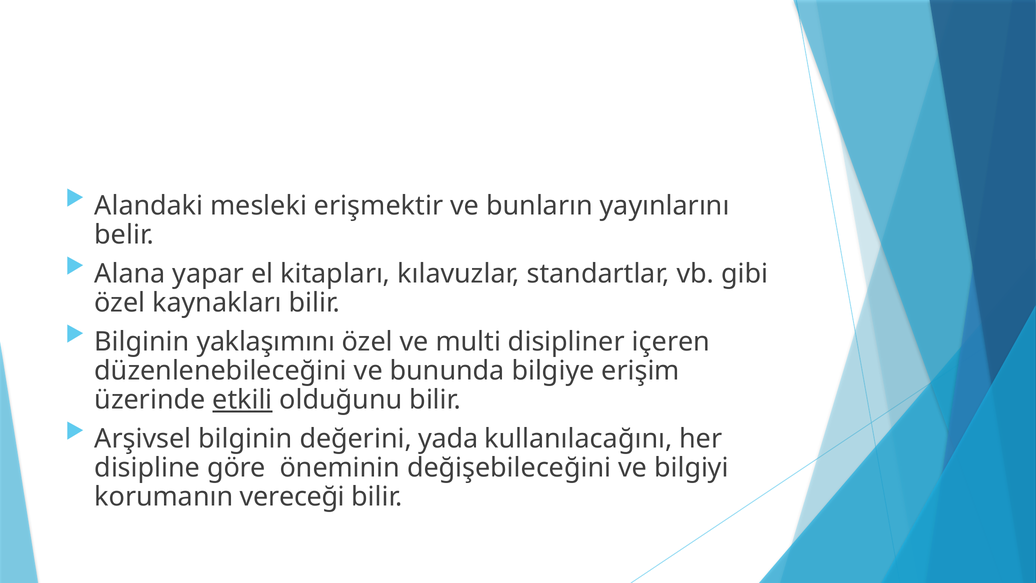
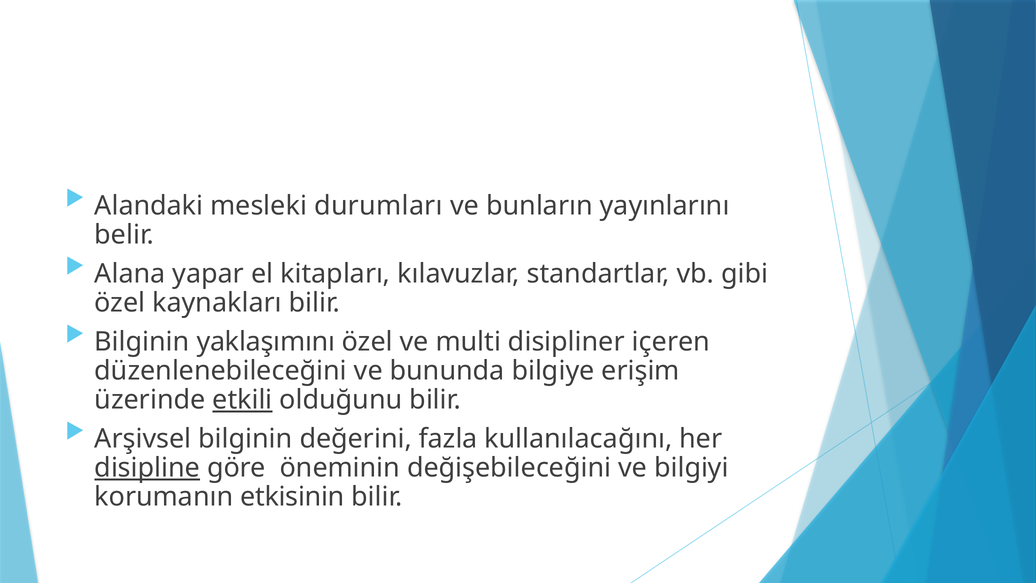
erişmektir: erişmektir -> durumları
yada: yada -> fazla
disipline underline: none -> present
vereceği: vereceği -> etkisinin
